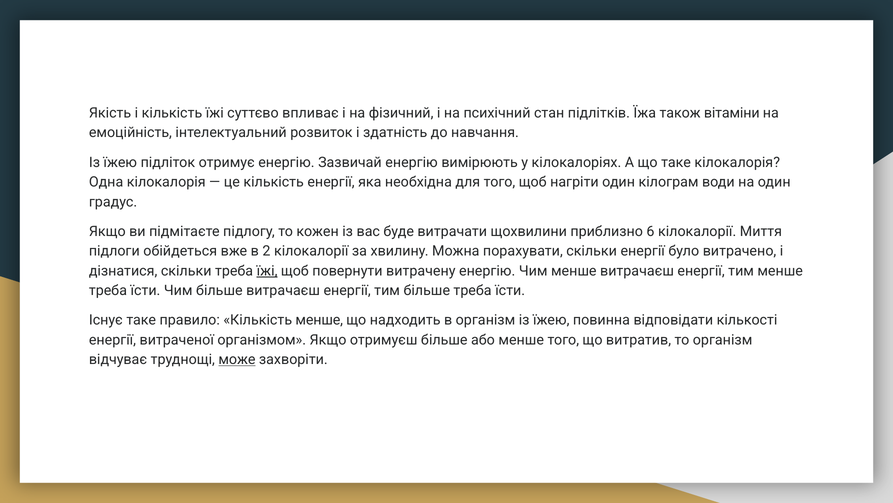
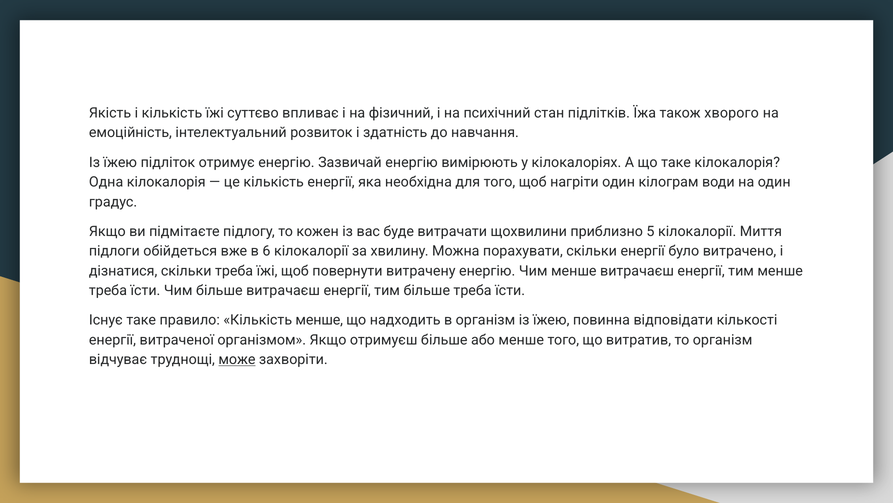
вітаміни: вітаміни -> хворого
6: 6 -> 5
2: 2 -> 6
їжі at (267, 271) underline: present -> none
